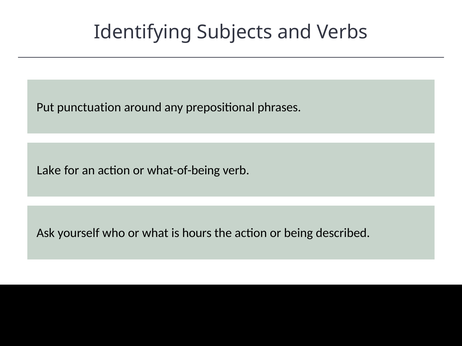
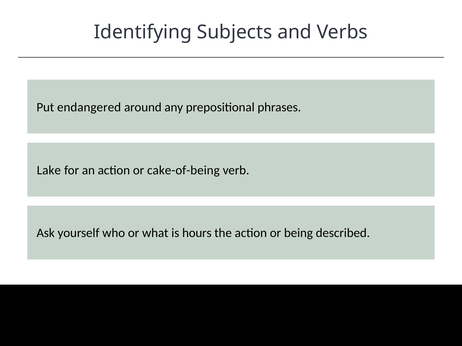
punctuation: punctuation -> endangered
what-of-being: what-of-being -> cake-of-being
